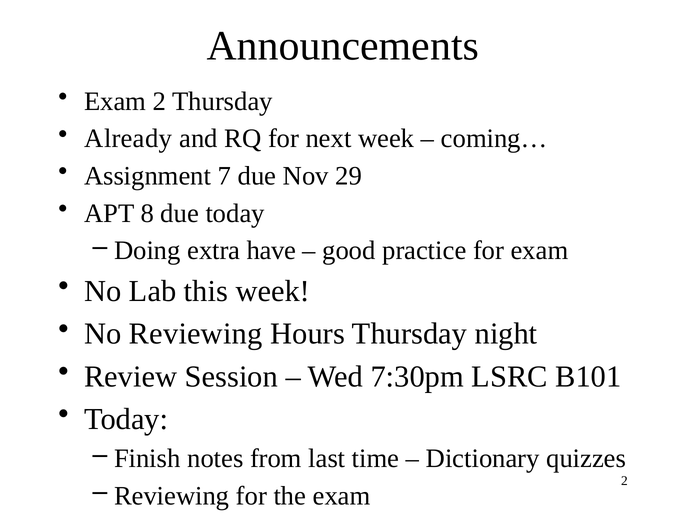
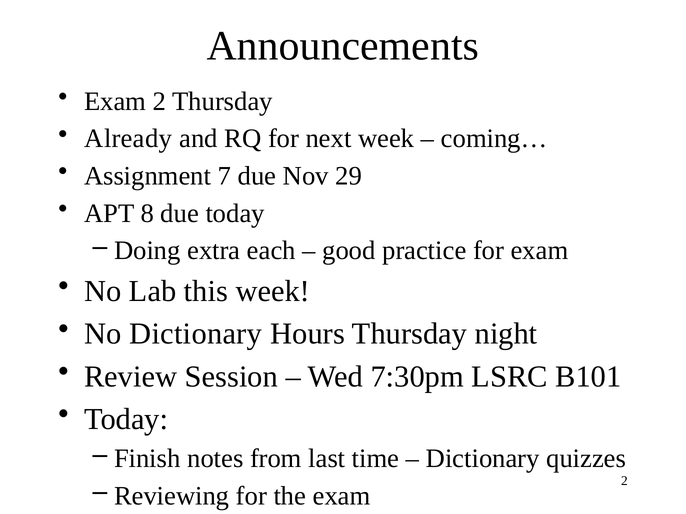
have: have -> each
No Reviewing: Reviewing -> Dictionary
